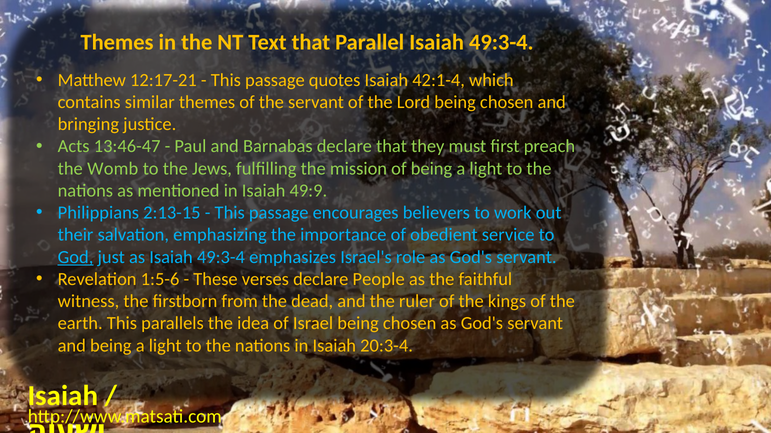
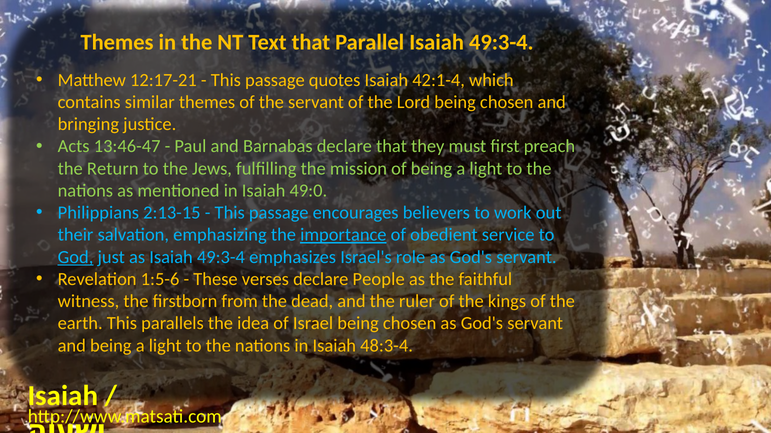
Womb: Womb -> Return
49:9: 49:9 -> 49:0
importance underline: none -> present
20:3-4: 20:3-4 -> 48:3-4
